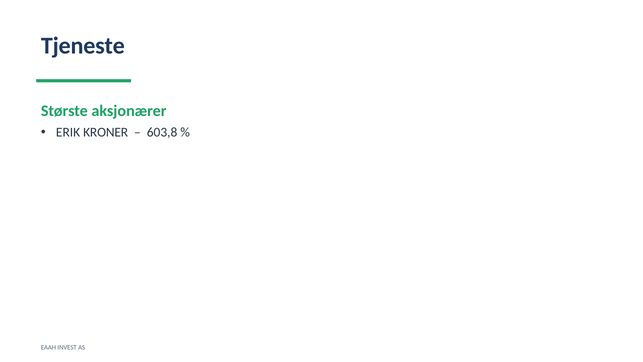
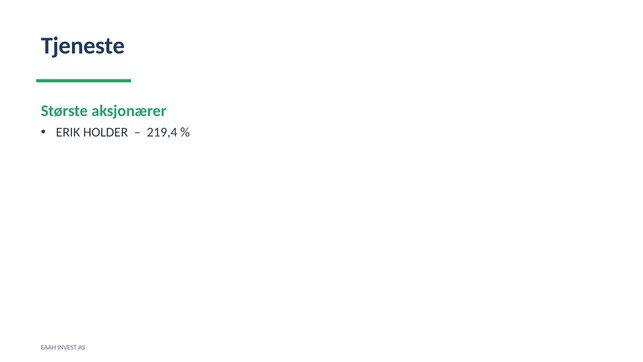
KRONER: KRONER -> HOLDER
603,8: 603,8 -> 219,4
